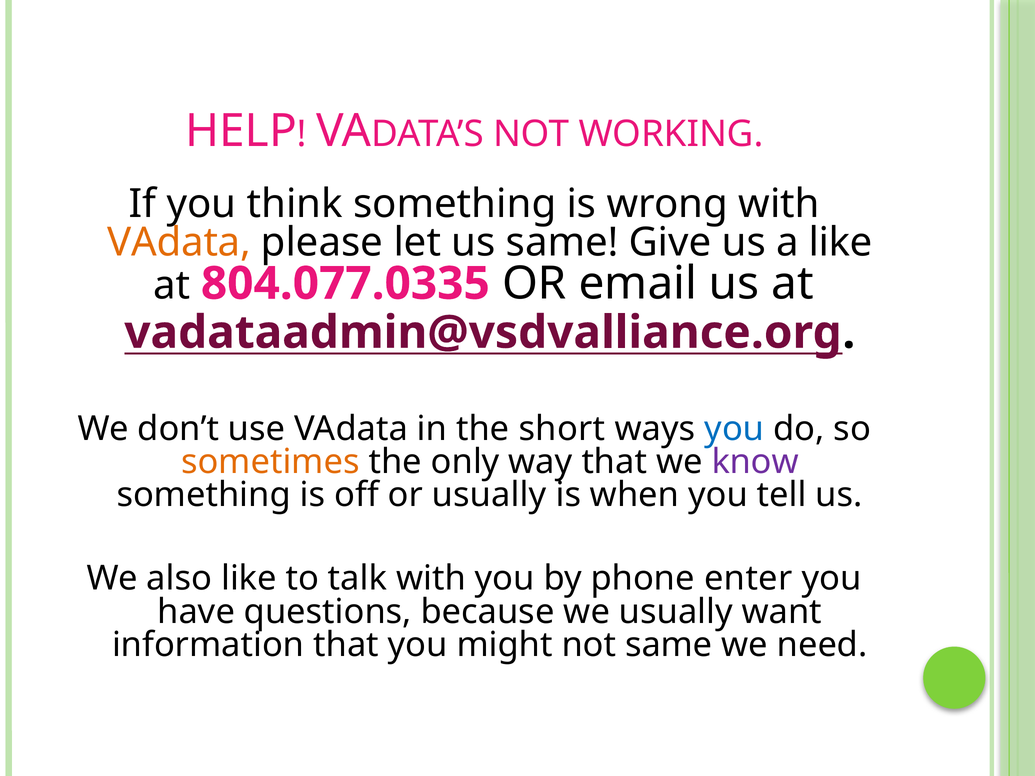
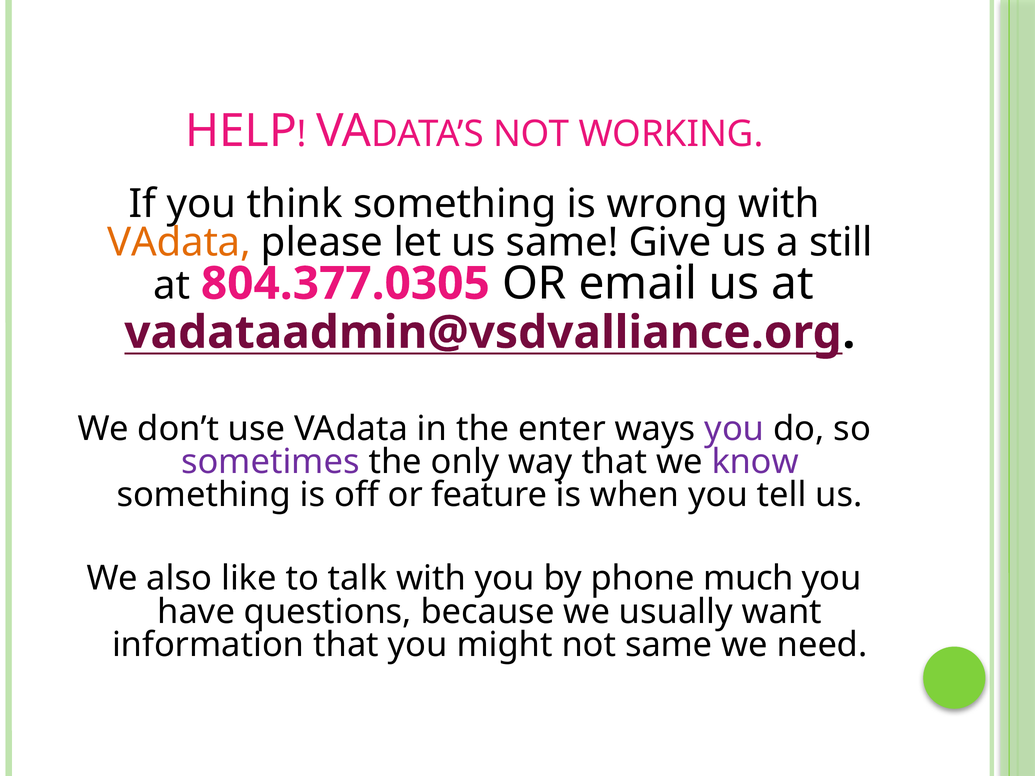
a like: like -> still
804.077.0335: 804.077.0335 -> 804.377.0305
short: short -> enter
you at (734, 429) colour: blue -> purple
sometimes colour: orange -> purple
or usually: usually -> feature
enter: enter -> much
